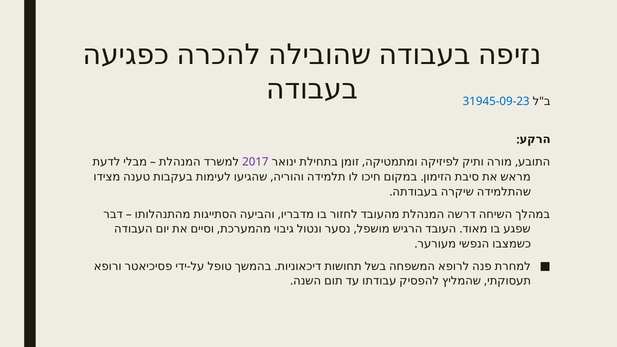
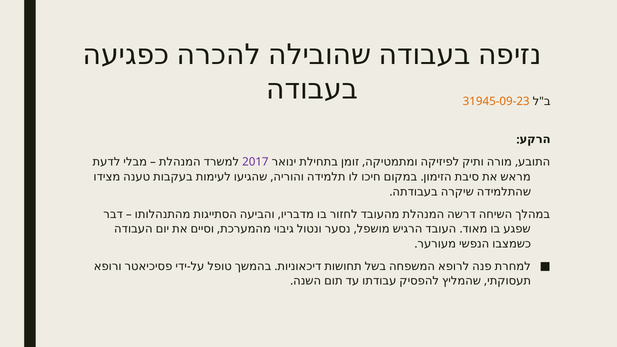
31945-09-23 colour: blue -> orange
